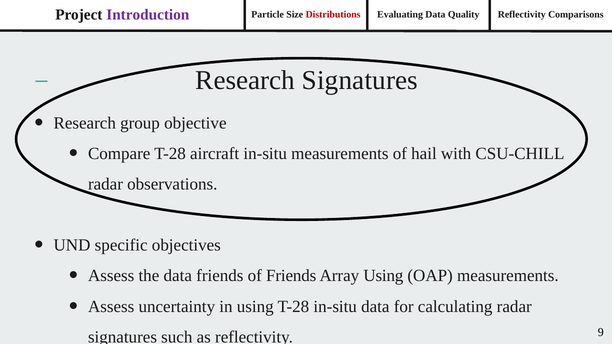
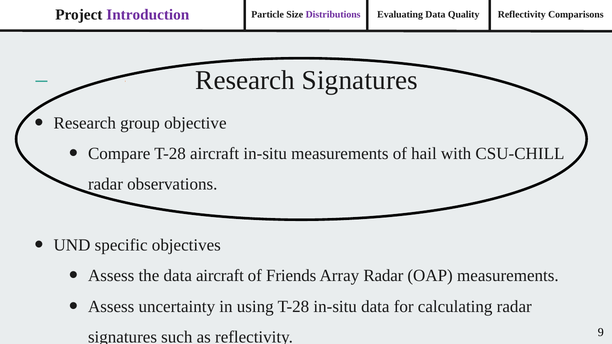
Distributions colour: red -> purple
data friends: friends -> aircraft
Array Using: Using -> Radar
